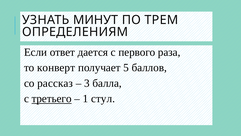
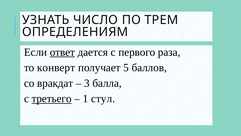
МИНУТ: МИНУТ -> ЧИСЛО
ответ underline: none -> present
рассказ: рассказ -> вракдат
